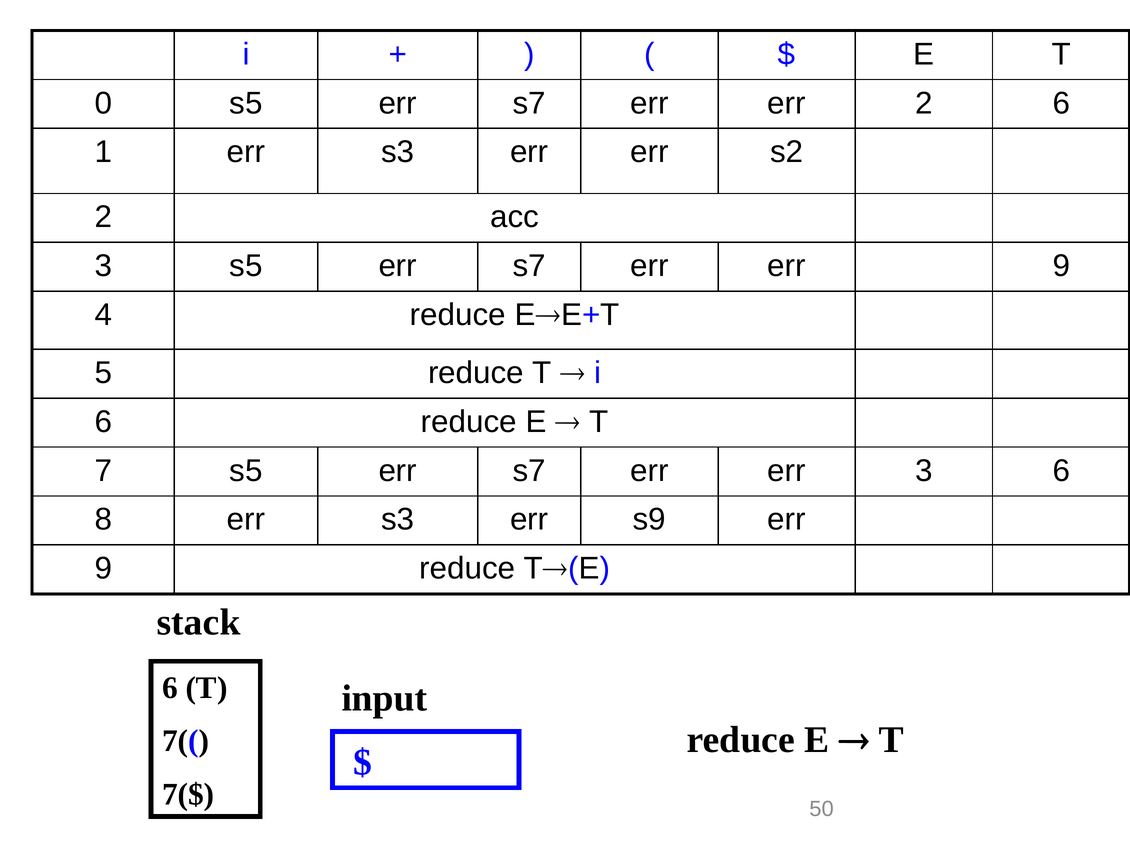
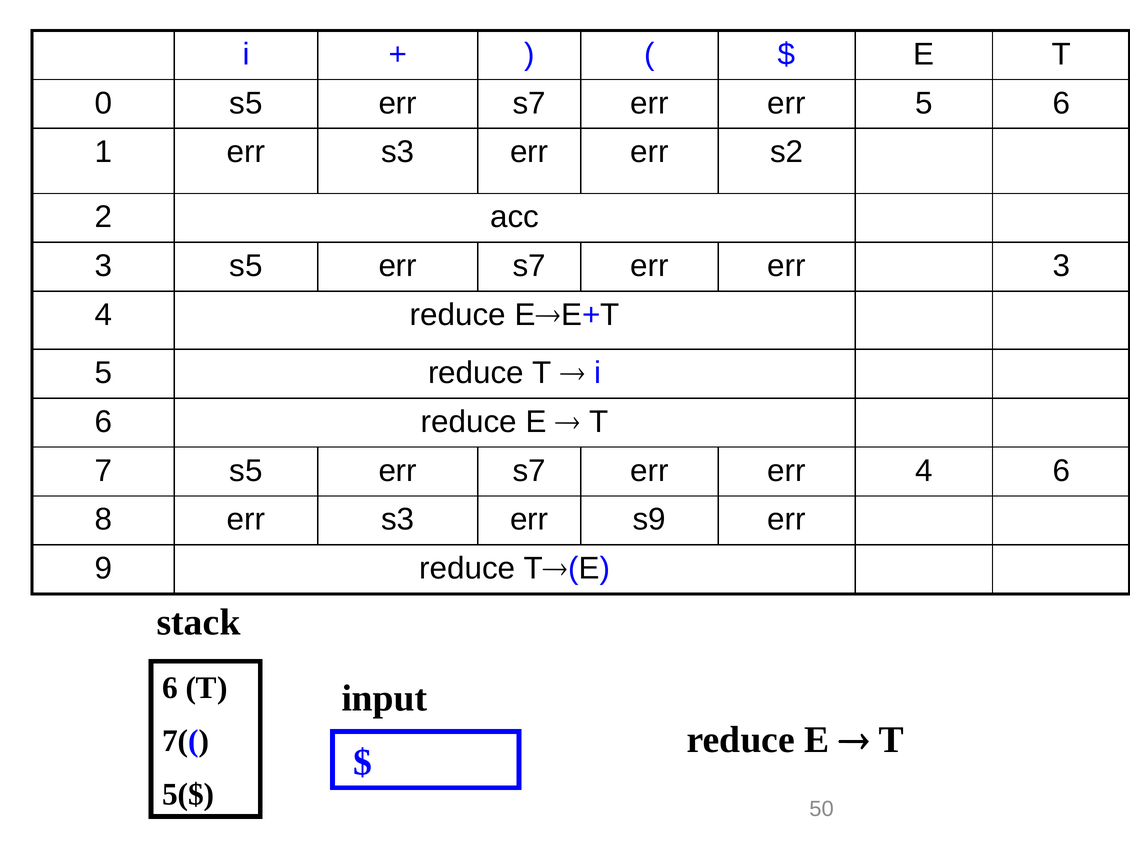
err 2: 2 -> 5
err err 9: 9 -> 3
err 3: 3 -> 4
7($: 7($ -> 5($
